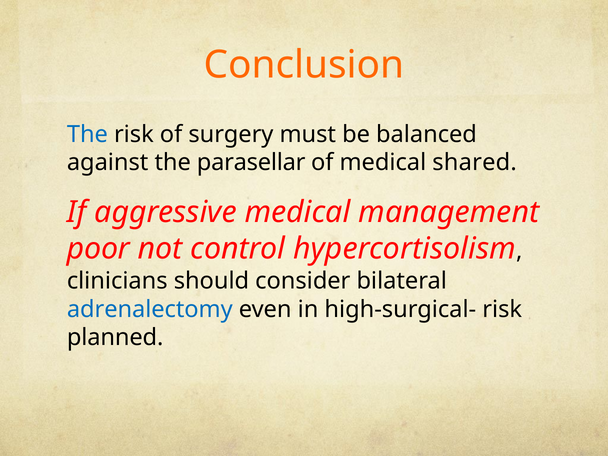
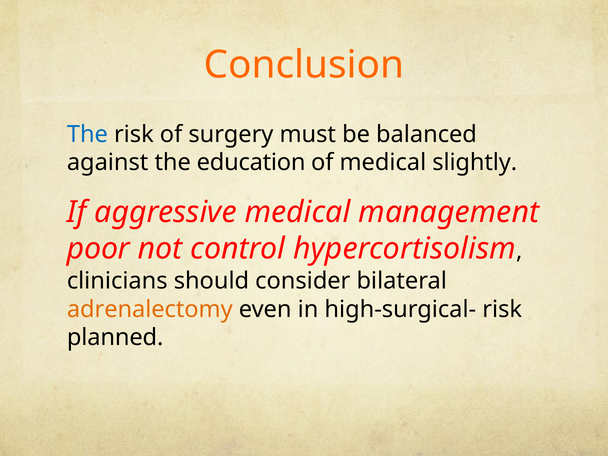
parasellar: parasellar -> education
shared: shared -> slightly
adrenalectomy colour: blue -> orange
